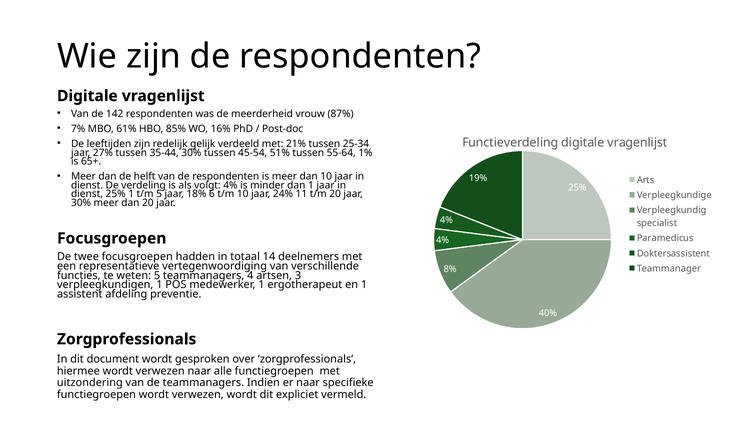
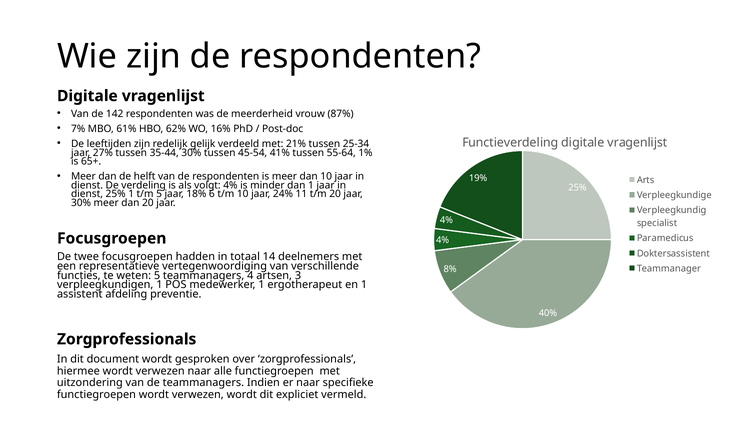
85%: 85% -> 62%
51%: 51% -> 41%
